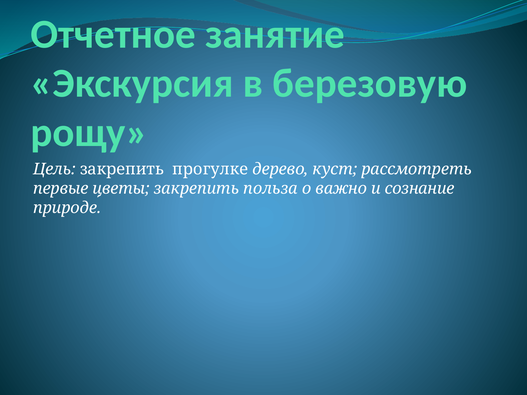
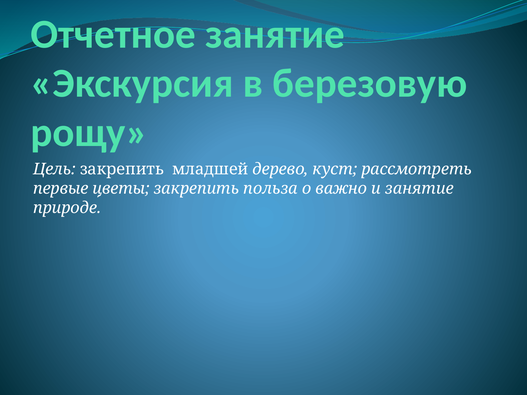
прогулке: прогулке -> младшей
и сознание: сознание -> занятие
